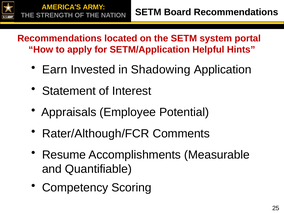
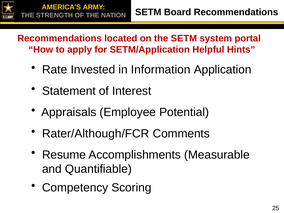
Earn: Earn -> Rate
Shadowing: Shadowing -> Information
